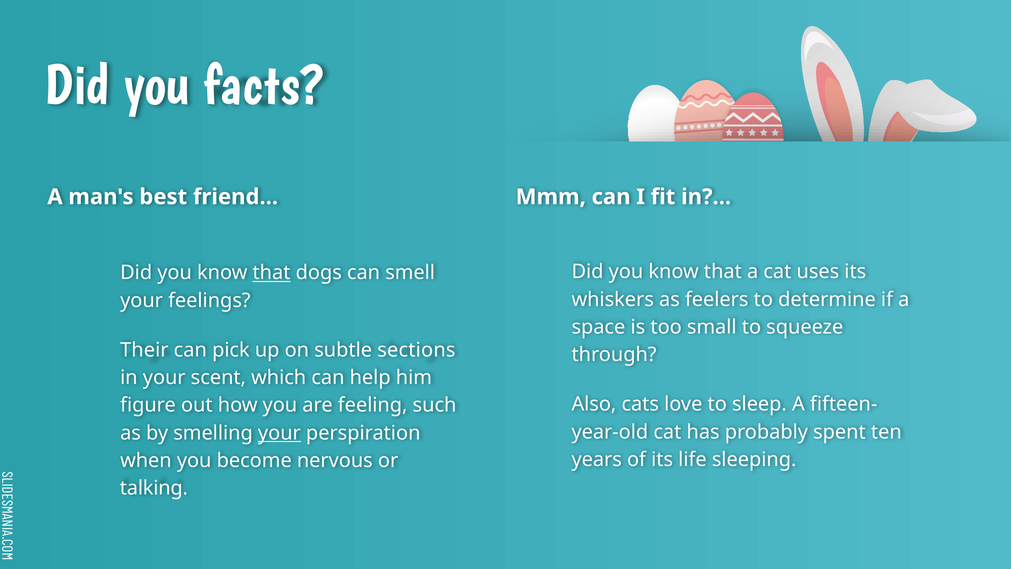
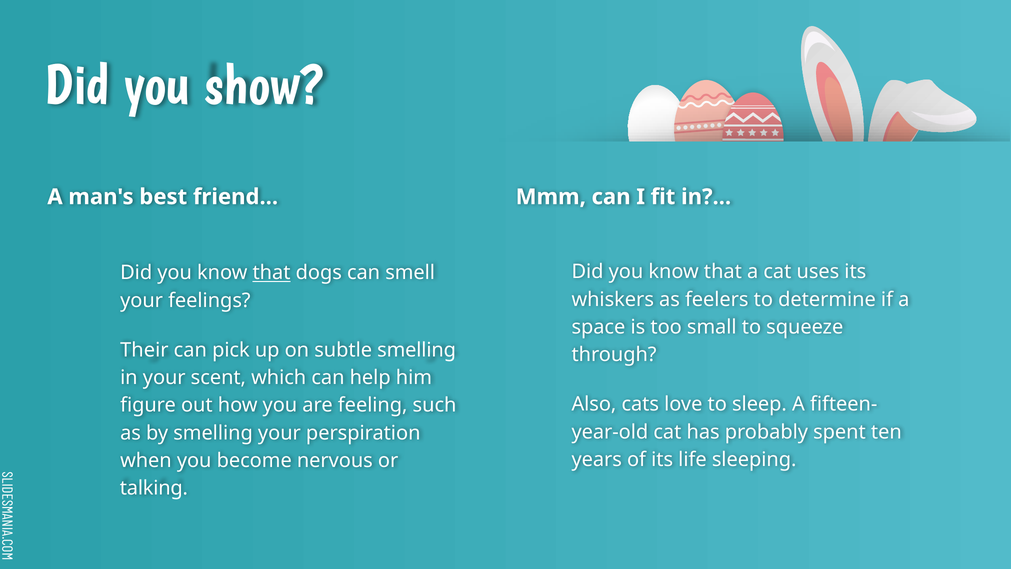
facts: facts -> show
subtle sections: sections -> smelling
your at (279, 433) underline: present -> none
